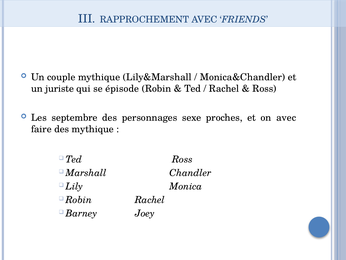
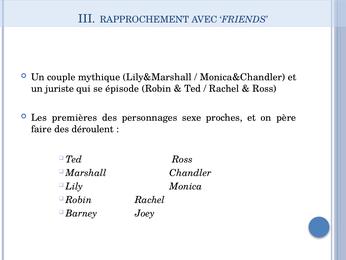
septembre: septembre -> premières
on avec: avec -> père
des mythique: mythique -> déroulent
